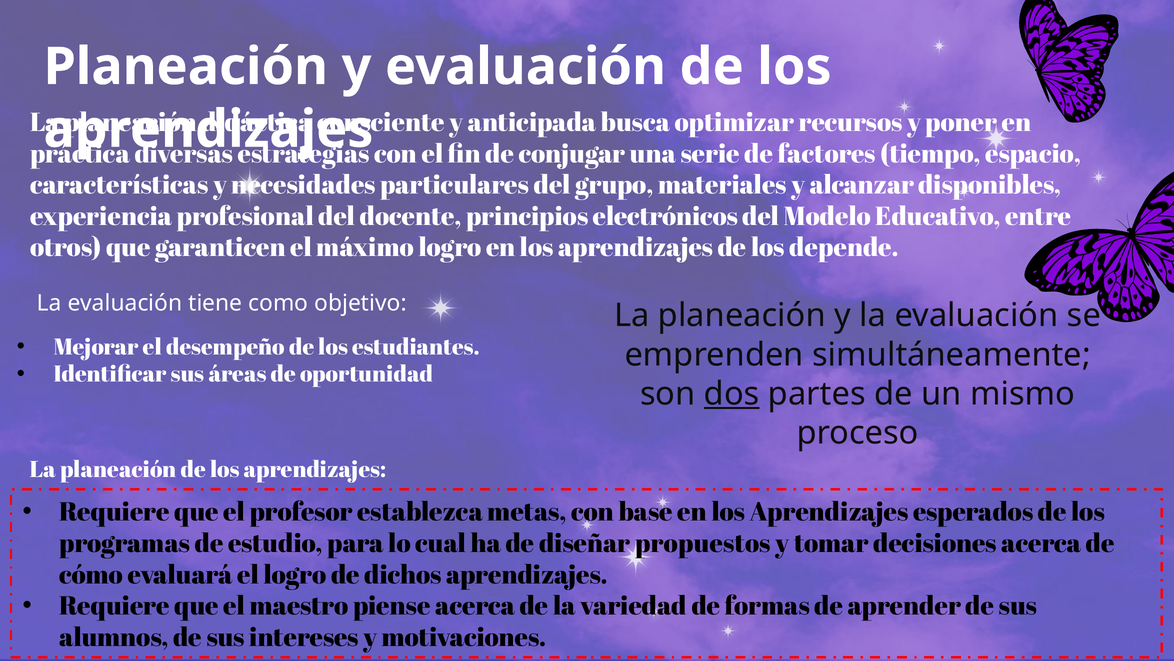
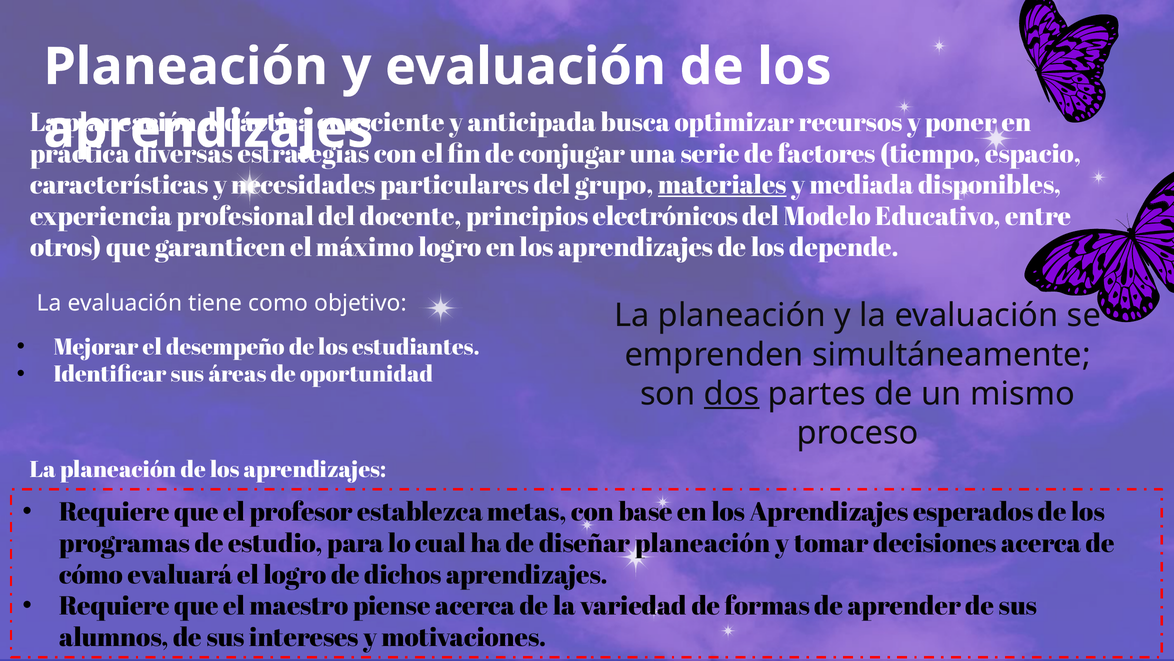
materiales underline: none -> present
alcanzar: alcanzar -> mediada
diseñar propuestos: propuestos -> planeación
